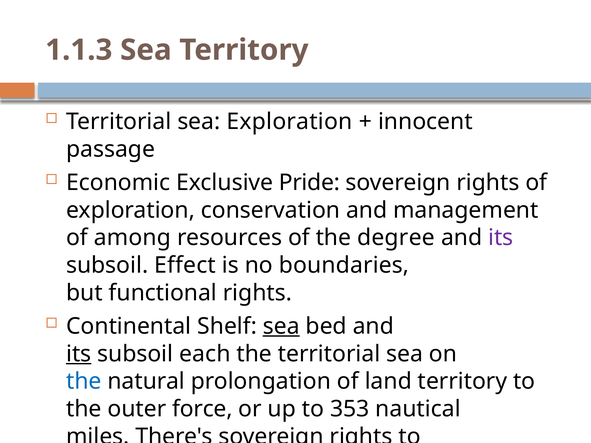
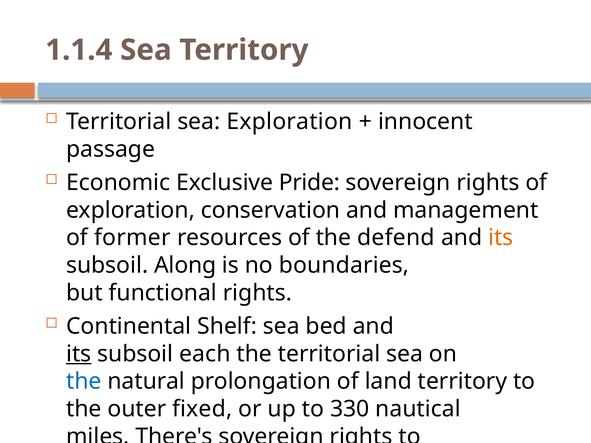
1.1.3: 1.1.3 -> 1.1.4
among: among -> former
degree: degree -> defend
its at (501, 238) colour: purple -> orange
Effect: Effect -> Along
sea at (281, 326) underline: present -> none
force: force -> fixed
353: 353 -> 330
